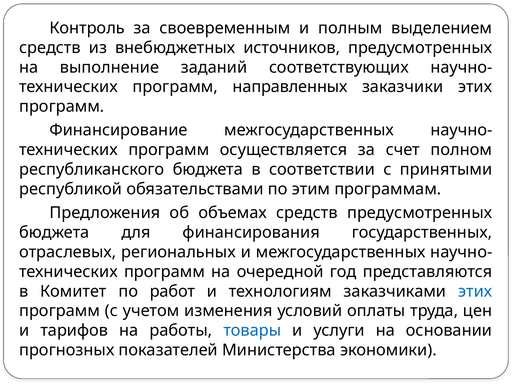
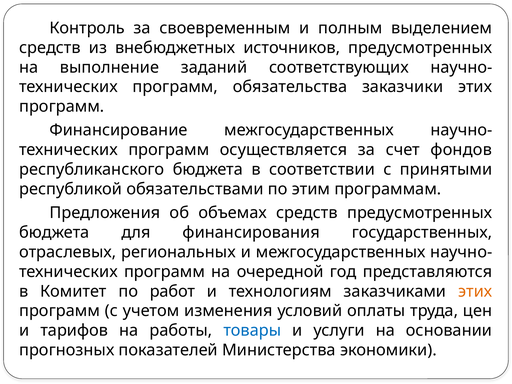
направленных: направленных -> обязательства
полном: полном -> фондов
этих at (475, 291) colour: blue -> orange
